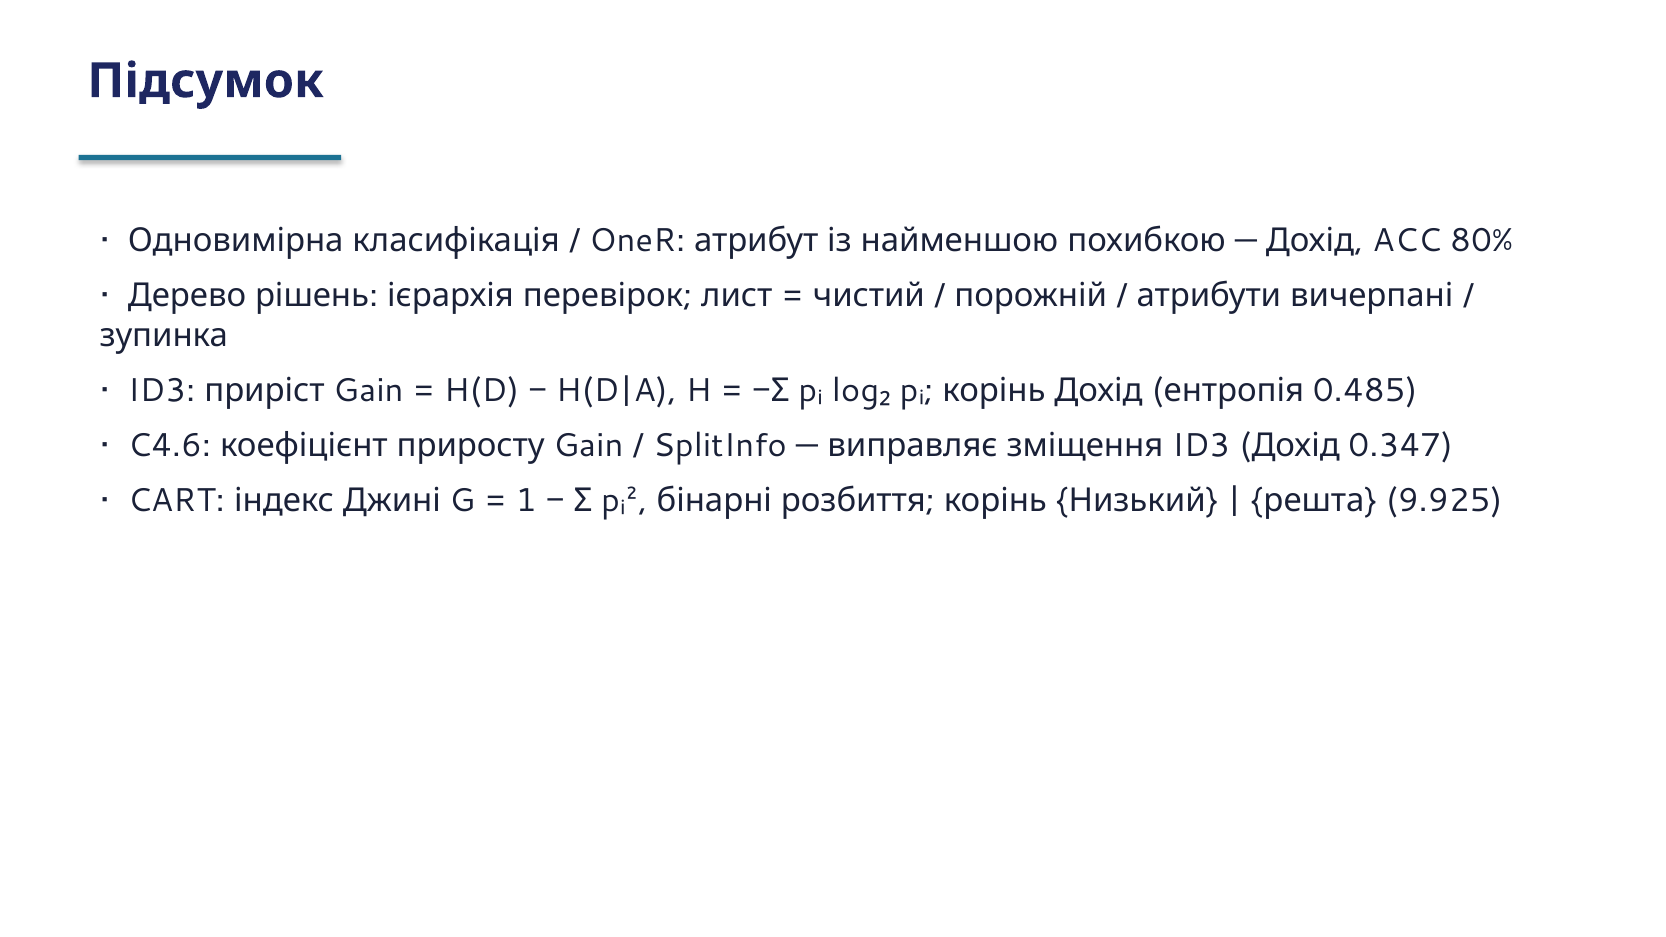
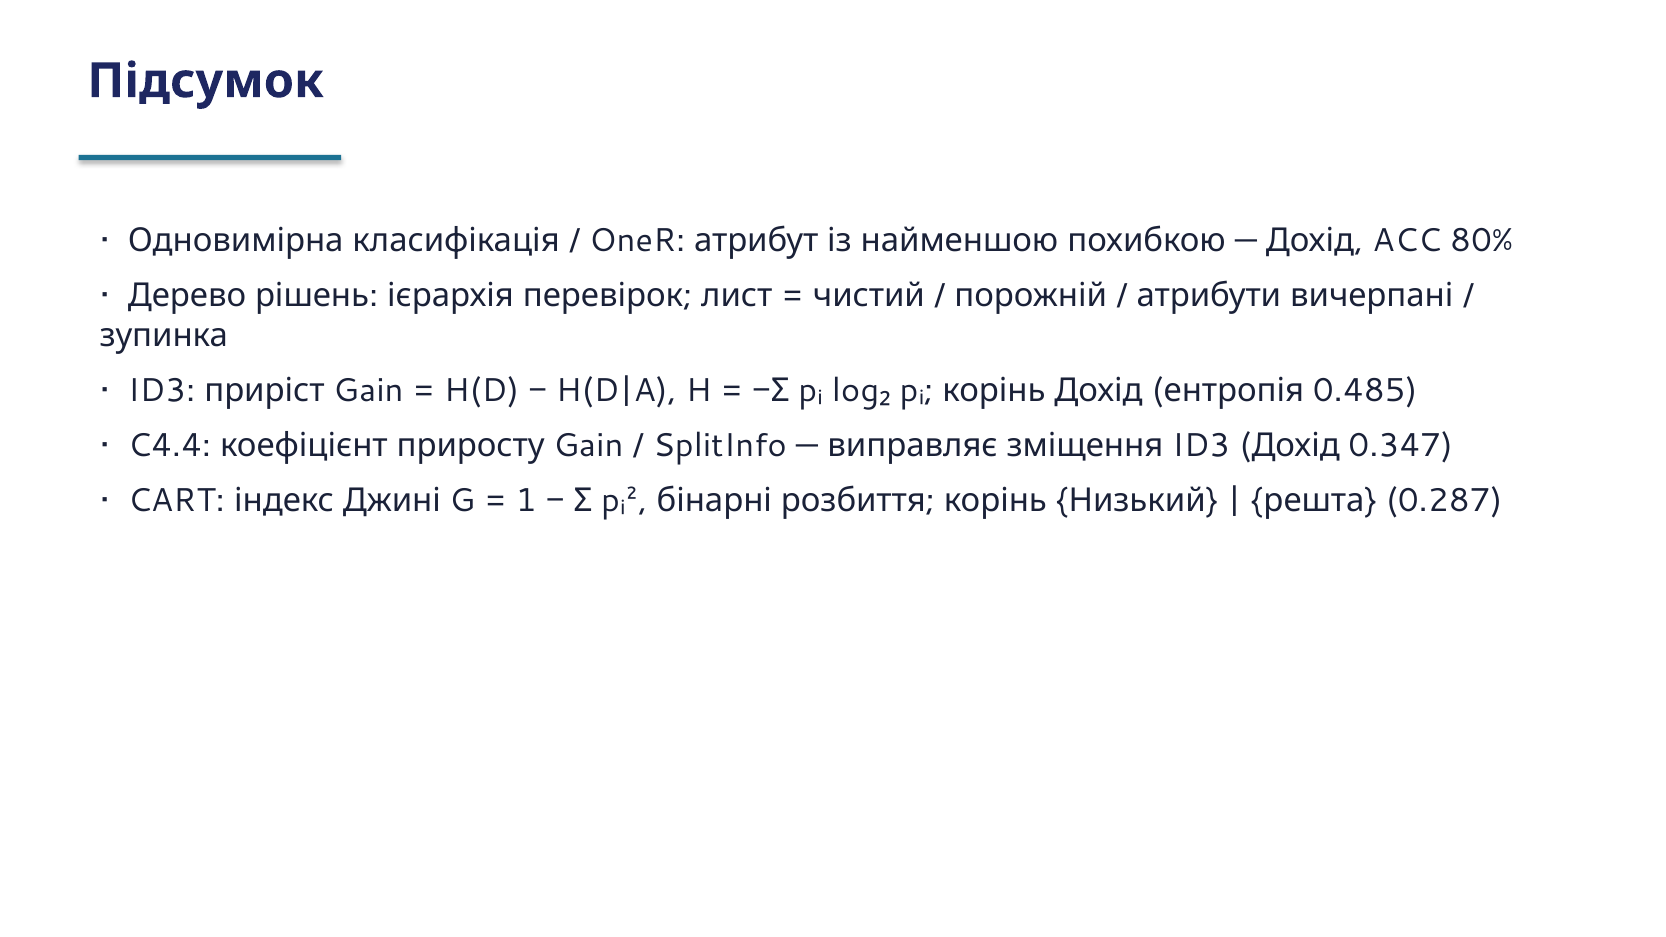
C4.6: C4.6 -> C4.4
9.925: 9.925 -> 0.287
